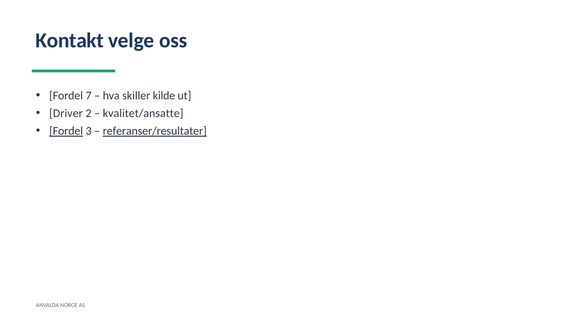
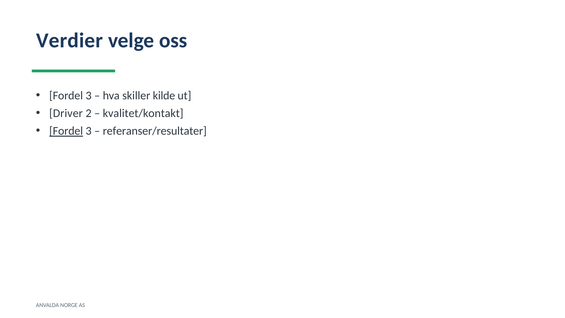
Kontakt: Kontakt -> Verdier
7 at (89, 96): 7 -> 3
kvalitet/ansatte: kvalitet/ansatte -> kvalitet/kontakt
referanser/resultater underline: present -> none
